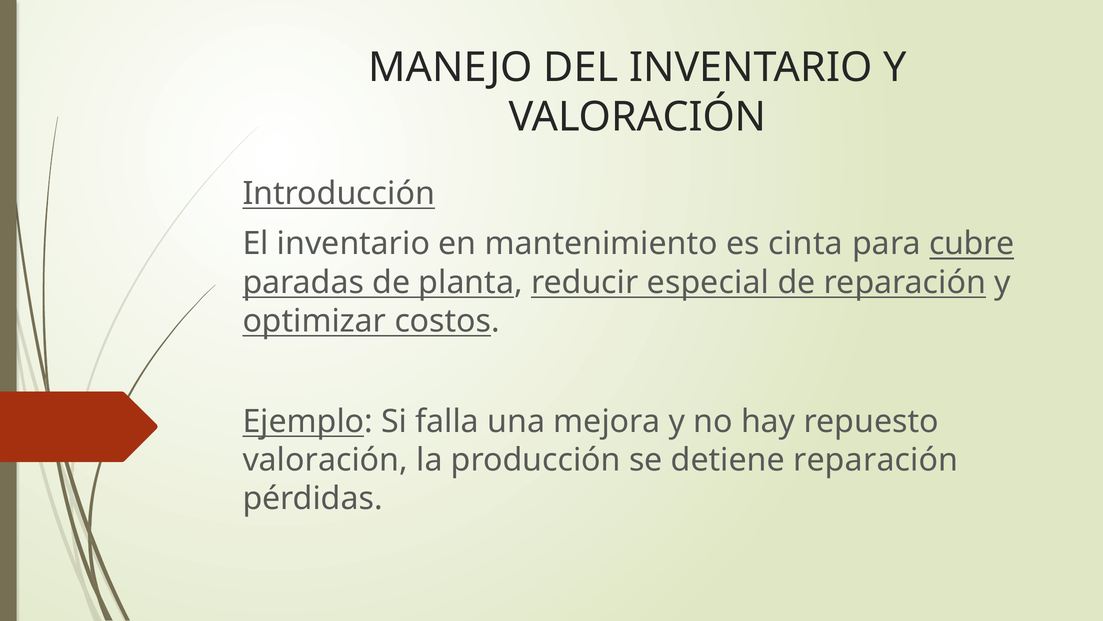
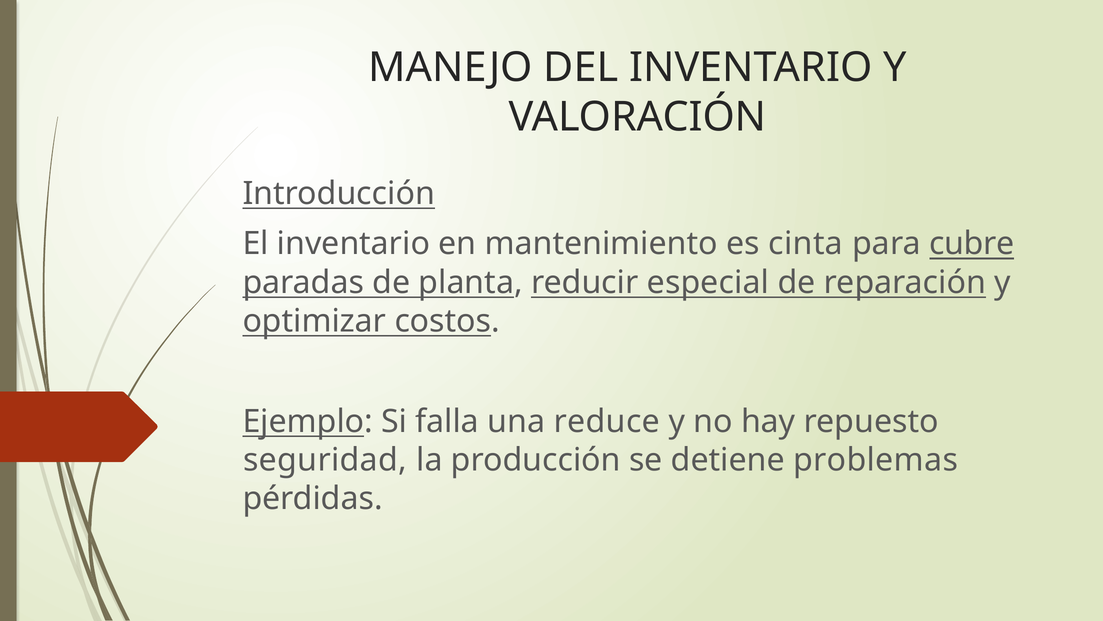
mejora: mejora -> reduce
valoración at (325, 460): valoración -> seguridad
detiene reparación: reparación -> problemas
